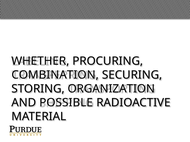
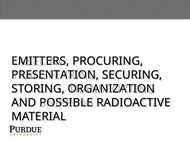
WHETHER: WHETHER -> EMITTERS
COMBINATION: COMBINATION -> PRESENTATION
